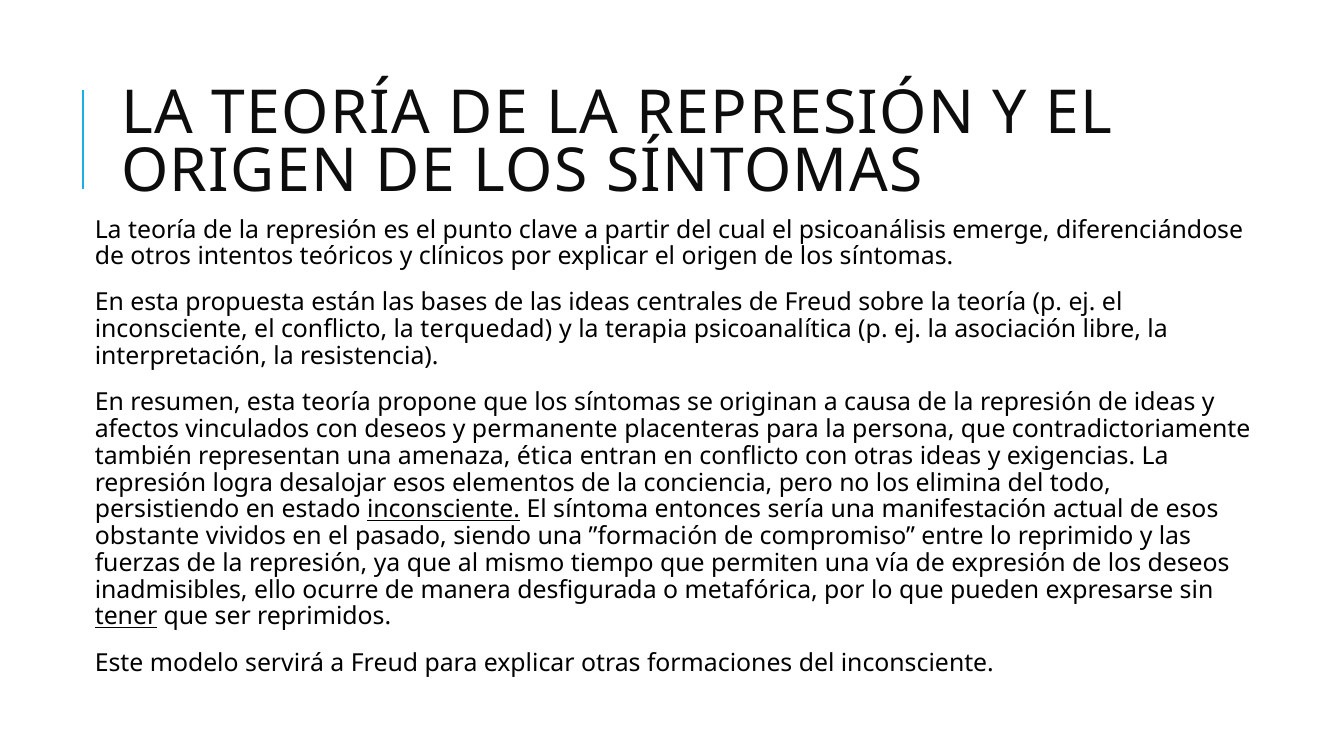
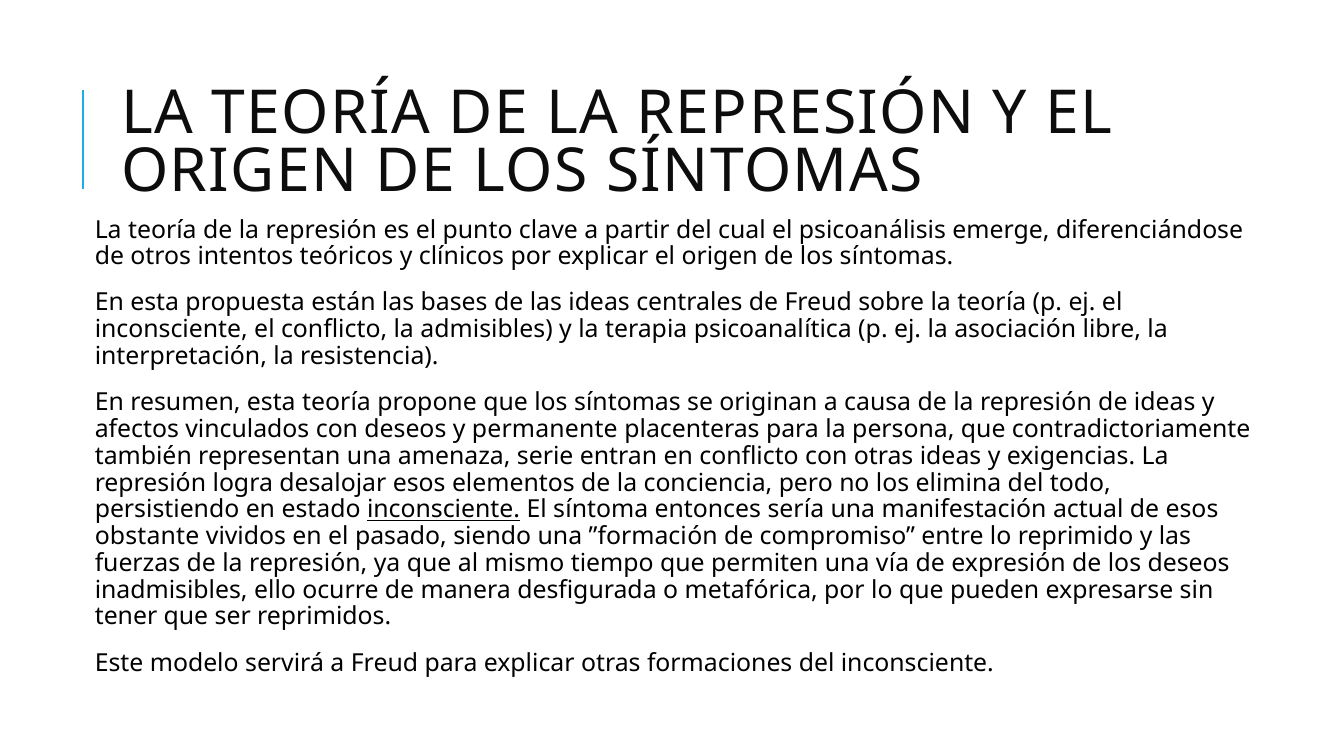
terquedad: terquedad -> admisibles
ética: ética -> serie
tener underline: present -> none
